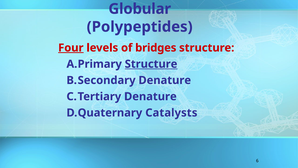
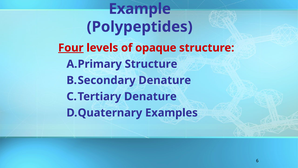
Globular: Globular -> Example
bridges: bridges -> opaque
Structure at (151, 64) underline: present -> none
Catalysts: Catalysts -> Examples
